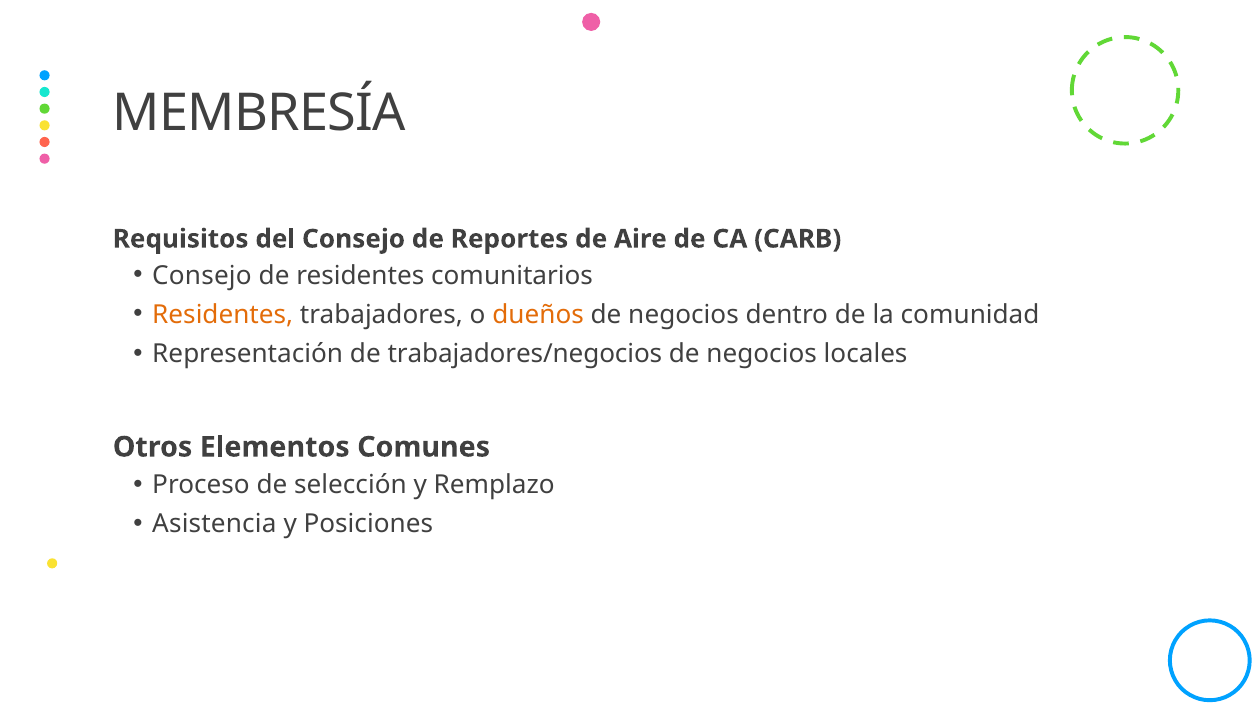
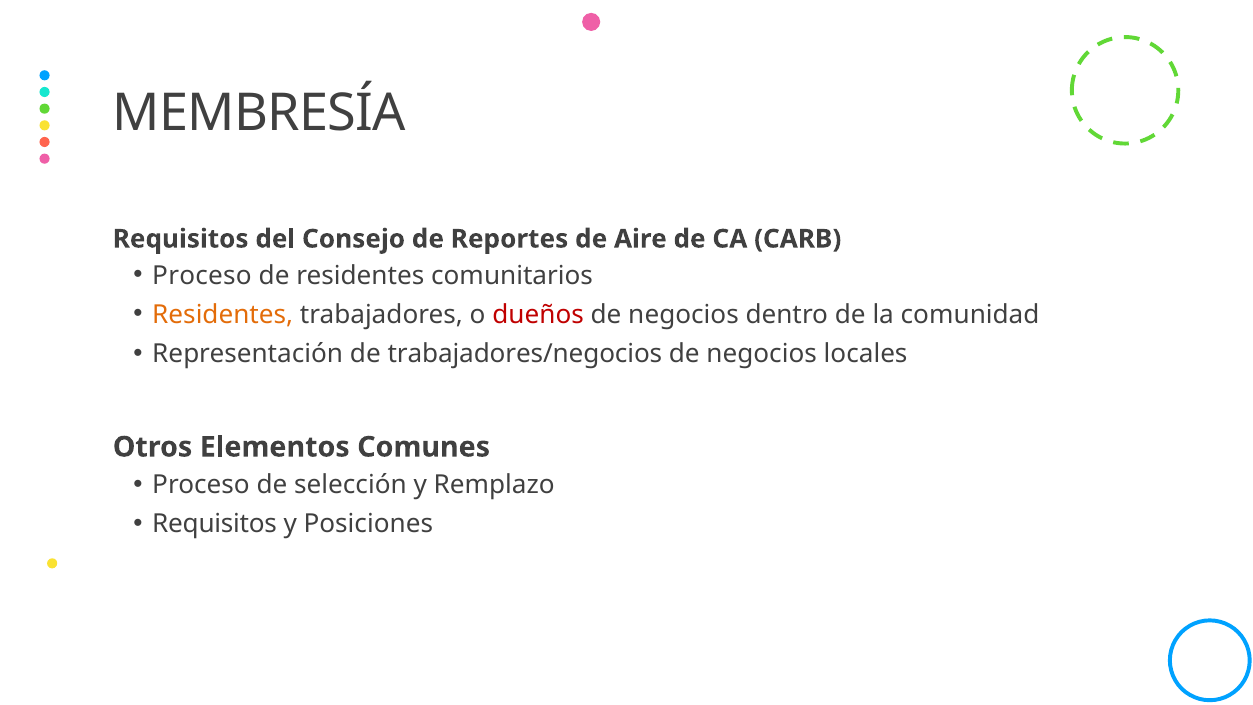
Consejo at (202, 275): Consejo -> Proceso
dueños colour: orange -> red
Asistencia at (214, 524): Asistencia -> Requisitos
